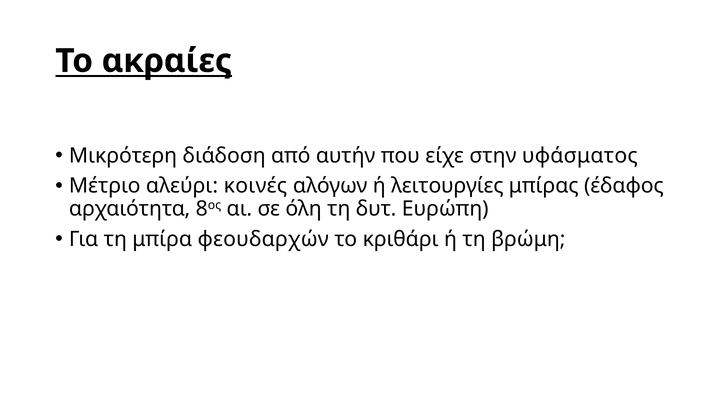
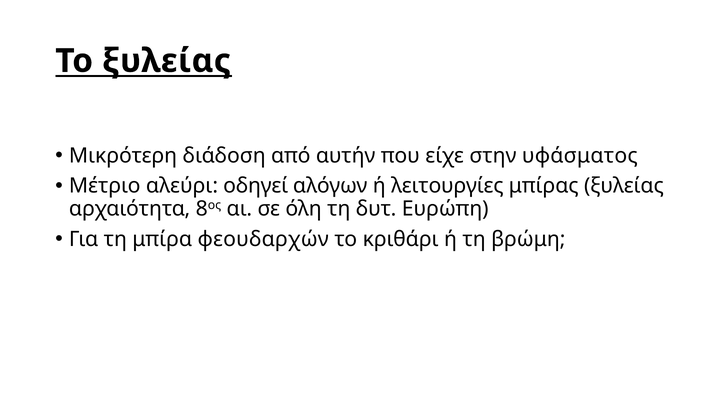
Το ακραίες: ακραίες -> ξυλείας
κοινές: κοινές -> οδηγεί
μπίρας έδαφος: έδαφος -> ξυλείας
